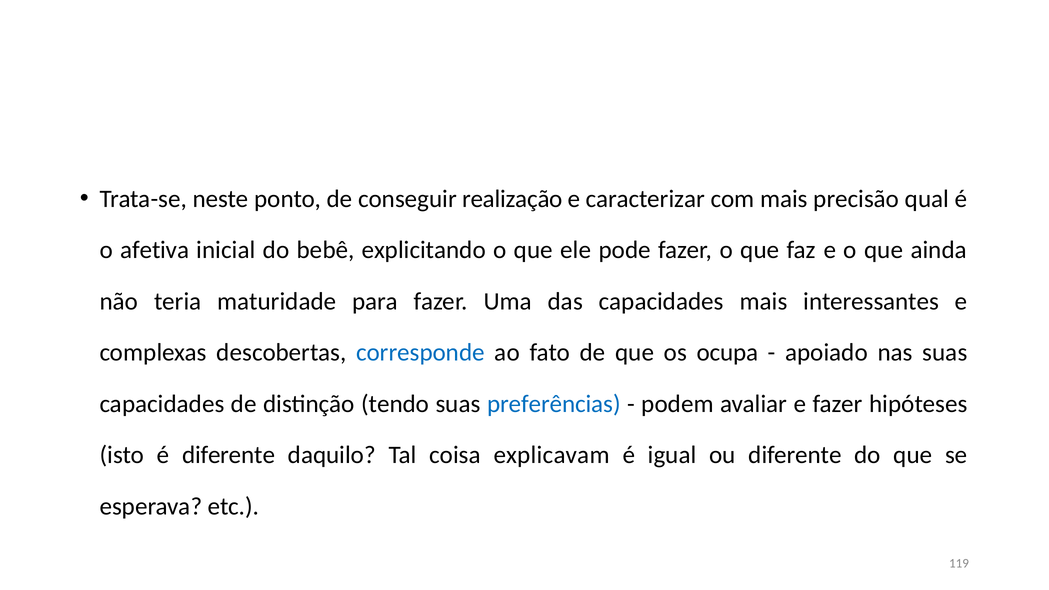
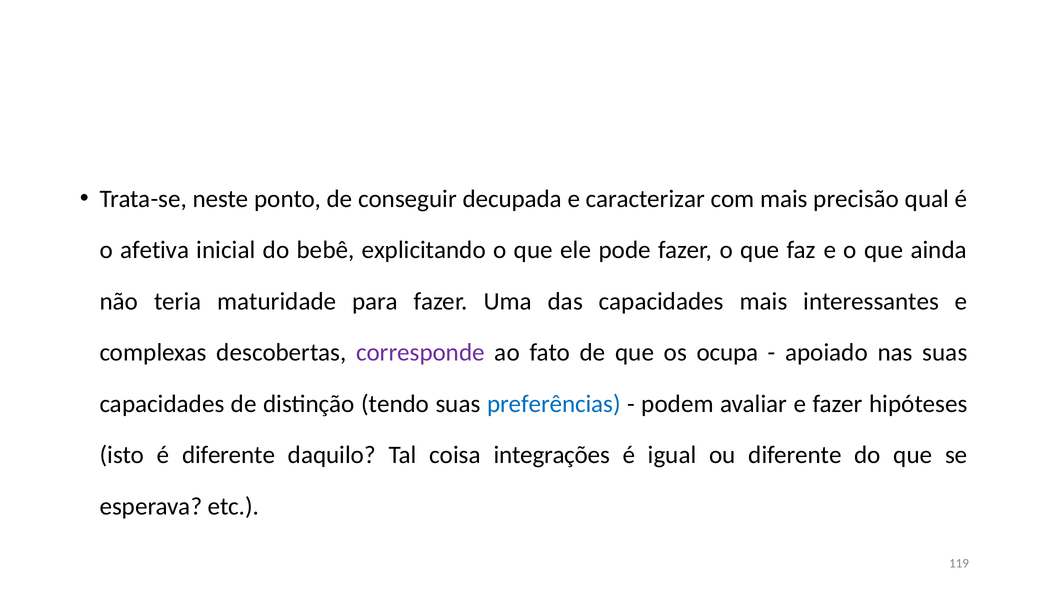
realização: realização -> decupada
corresponde colour: blue -> purple
explicavam: explicavam -> integrações
